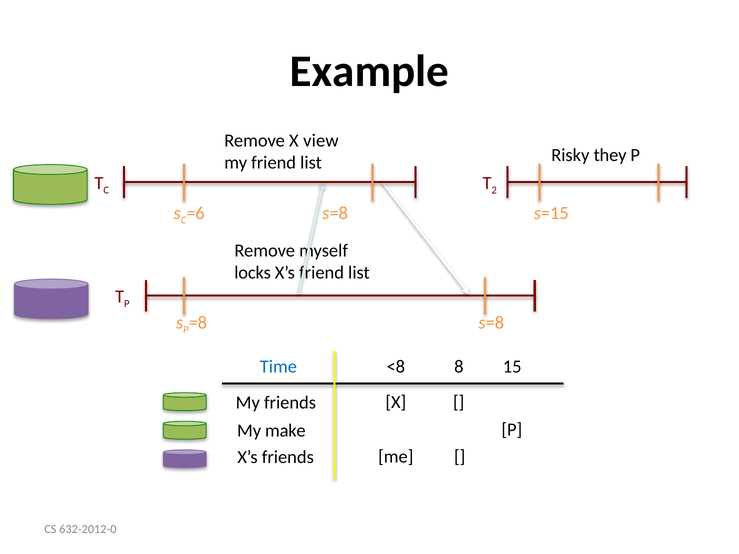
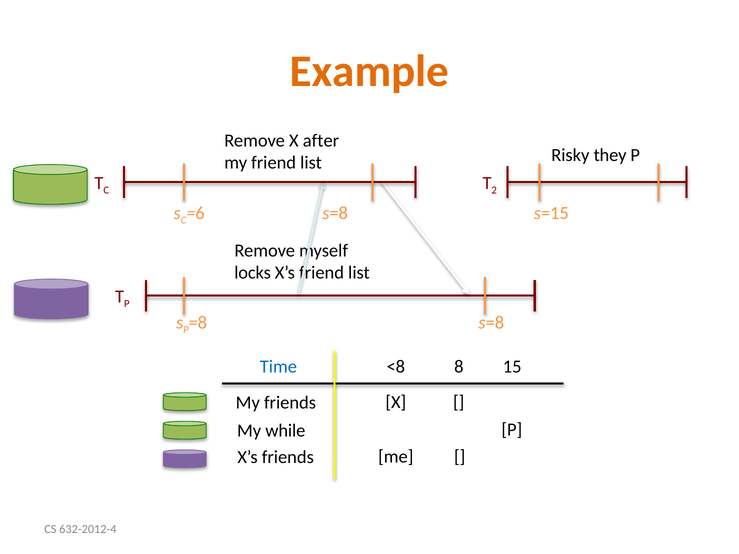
Example colour: black -> orange
view: view -> after
make: make -> while
632-2012-0: 632-2012-0 -> 632-2012-4
